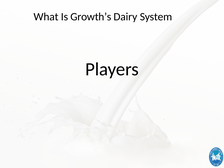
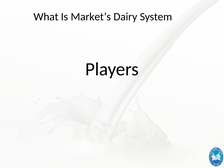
Growth’s: Growth’s -> Market’s
